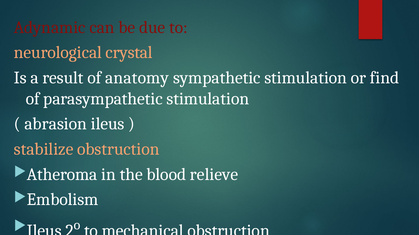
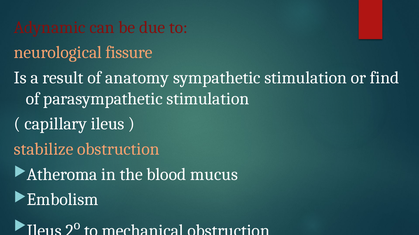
crystal: crystal -> fissure
abrasion: abrasion -> capillary
relieve: relieve -> mucus
